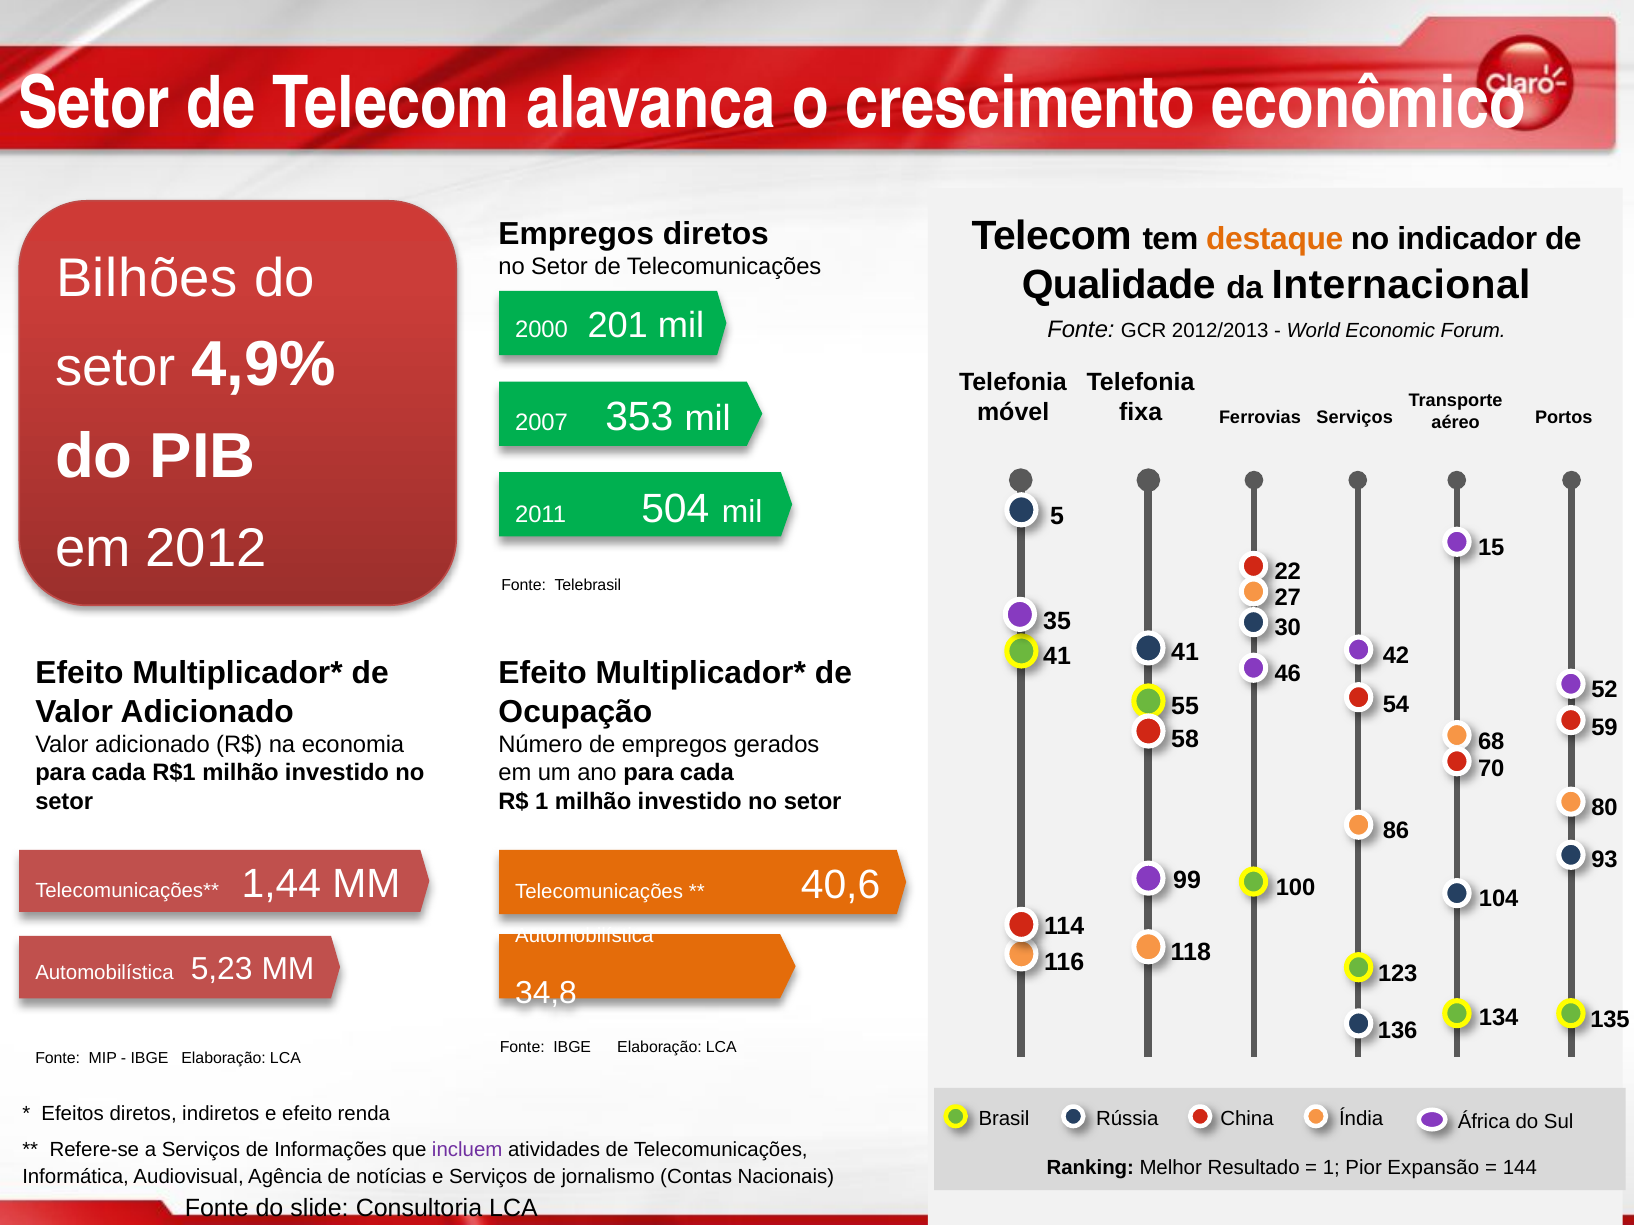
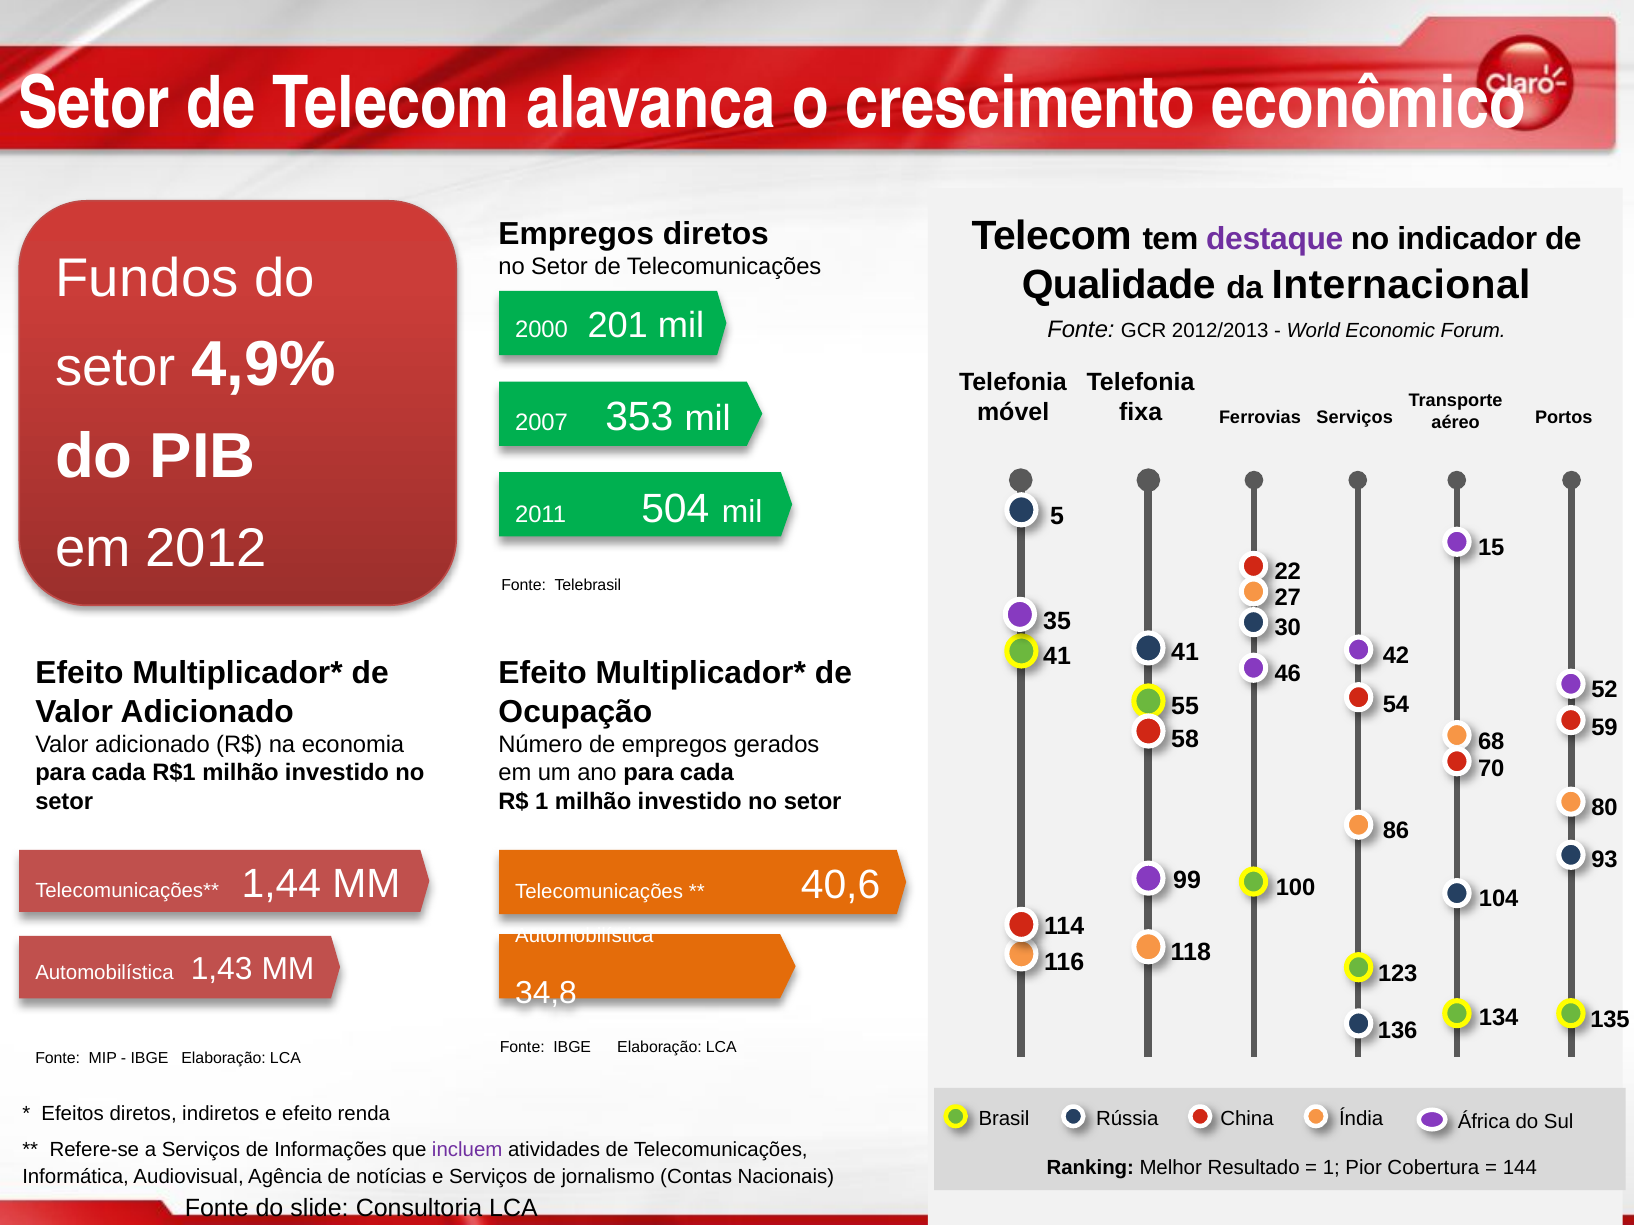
destaque colour: orange -> purple
Bilhões: Bilhões -> Fundos
5,23: 5,23 -> 1,43
Expansão: Expansão -> Cobertura
